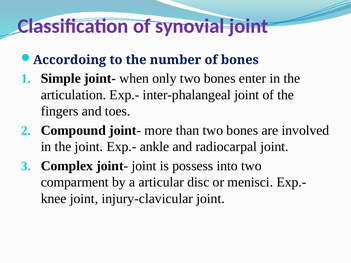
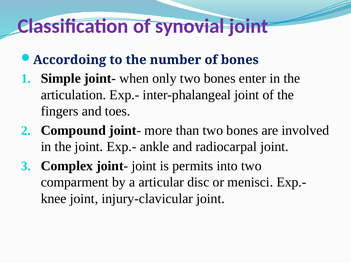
possess: possess -> permits
